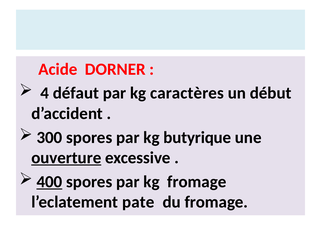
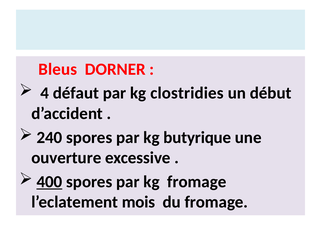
Acide: Acide -> Bleus
caractères: caractères -> clostridies
300: 300 -> 240
ouverture underline: present -> none
pate: pate -> mois
